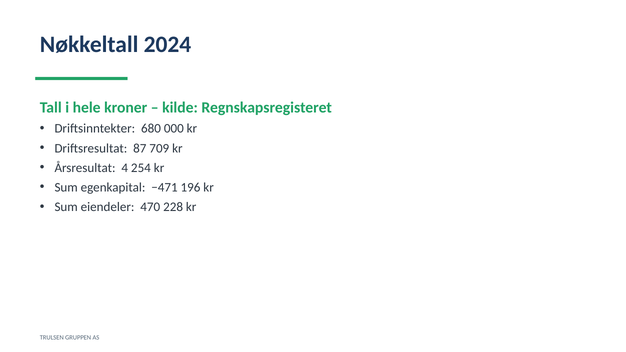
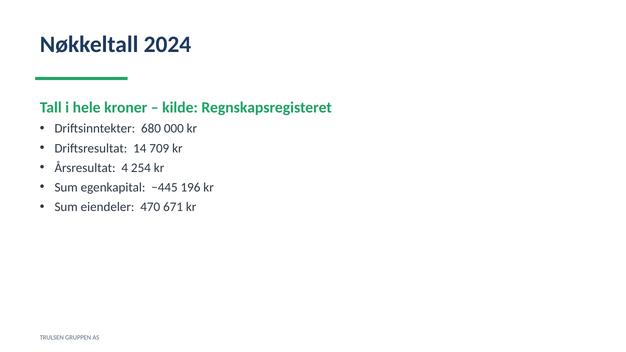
87: 87 -> 14
−471: −471 -> −445
228: 228 -> 671
